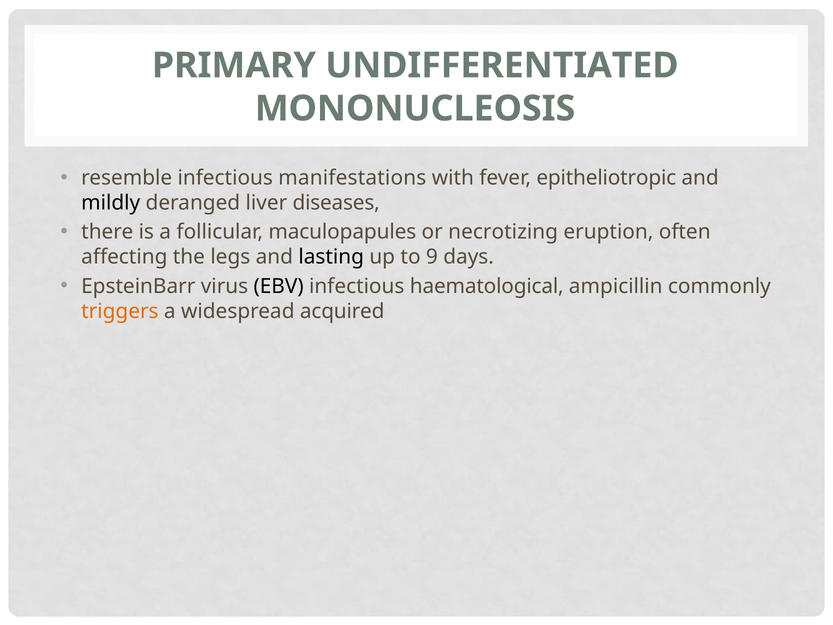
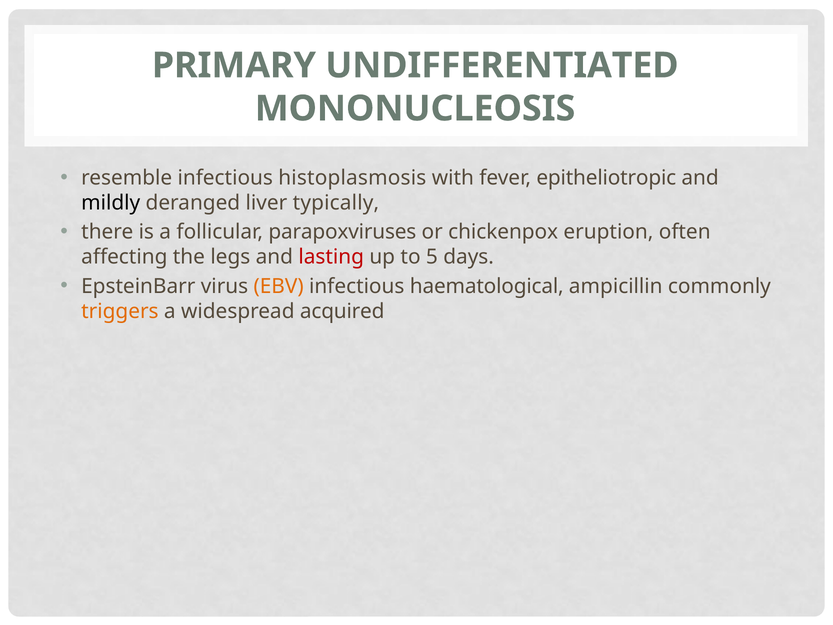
manifestations: manifestations -> histoplasmosis
diseases: diseases -> typically
maculopapules: maculopapules -> parapoxviruses
necrotizing: necrotizing -> chickenpox
lasting colour: black -> red
9: 9 -> 5
EBV colour: black -> orange
